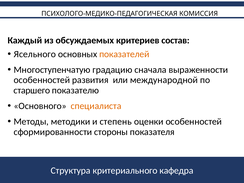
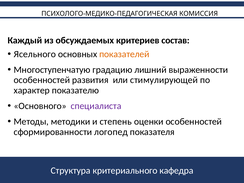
сначала: сначала -> лишний
международной: международной -> стимулирующей
старшего: старшего -> характер
специалиста colour: orange -> purple
стороны: стороны -> логопед
